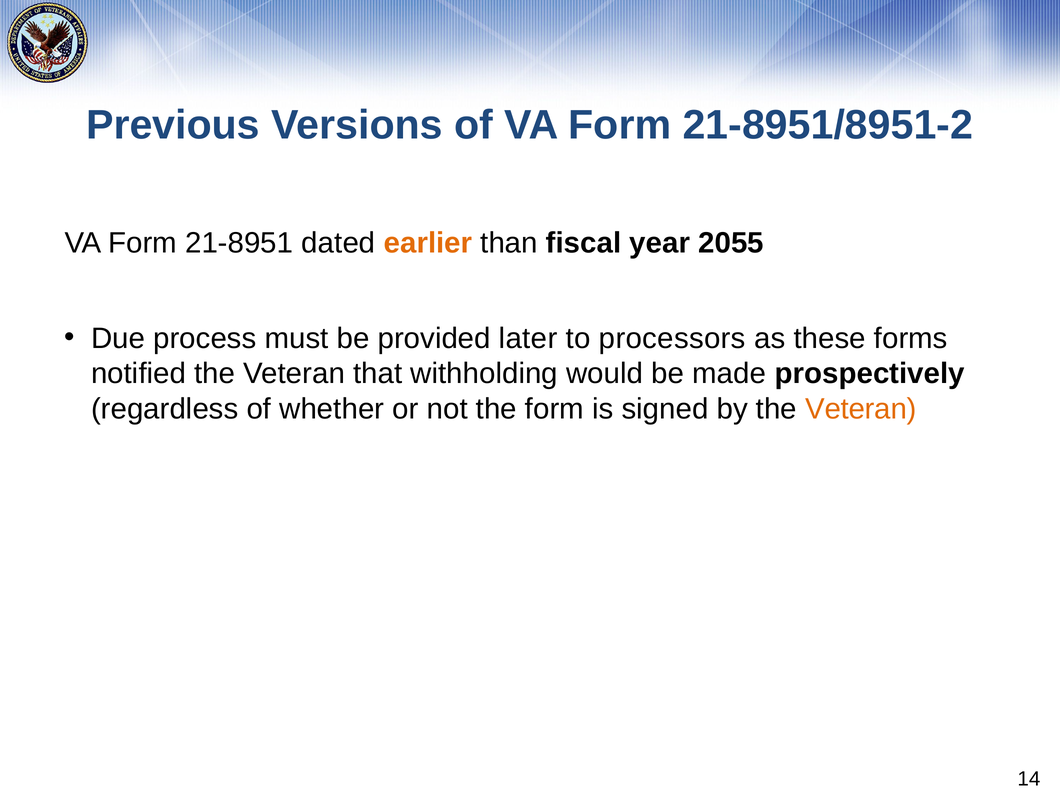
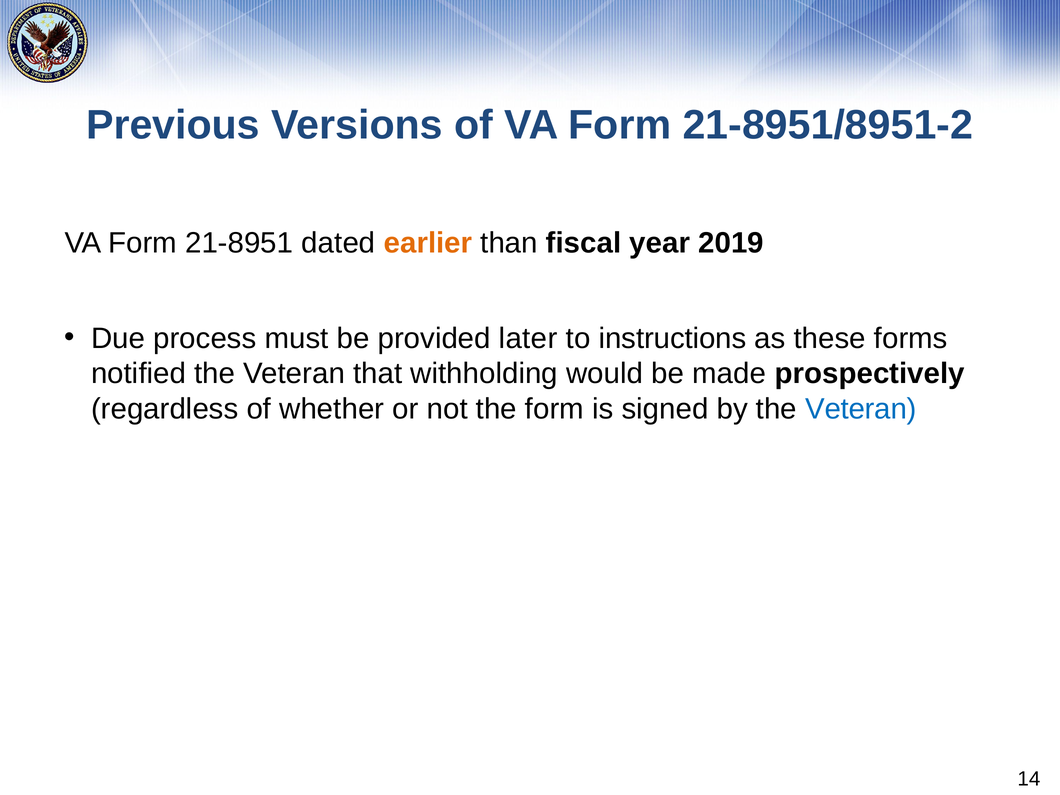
2055: 2055 -> 2019
processors: processors -> instructions
Veteran at (861, 409) colour: orange -> blue
